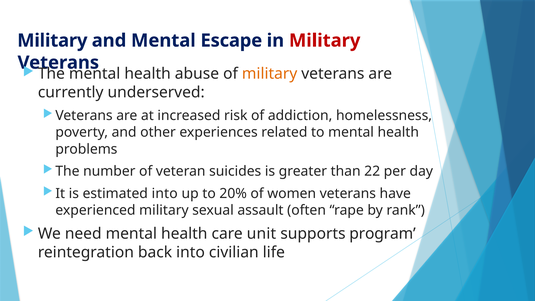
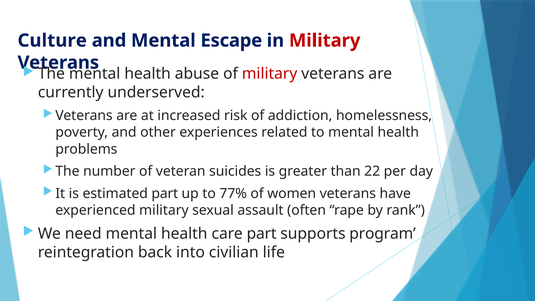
Military at (52, 41): Military -> Culture
military at (270, 74) colour: orange -> red
estimated into: into -> part
20%: 20% -> 77%
care unit: unit -> part
